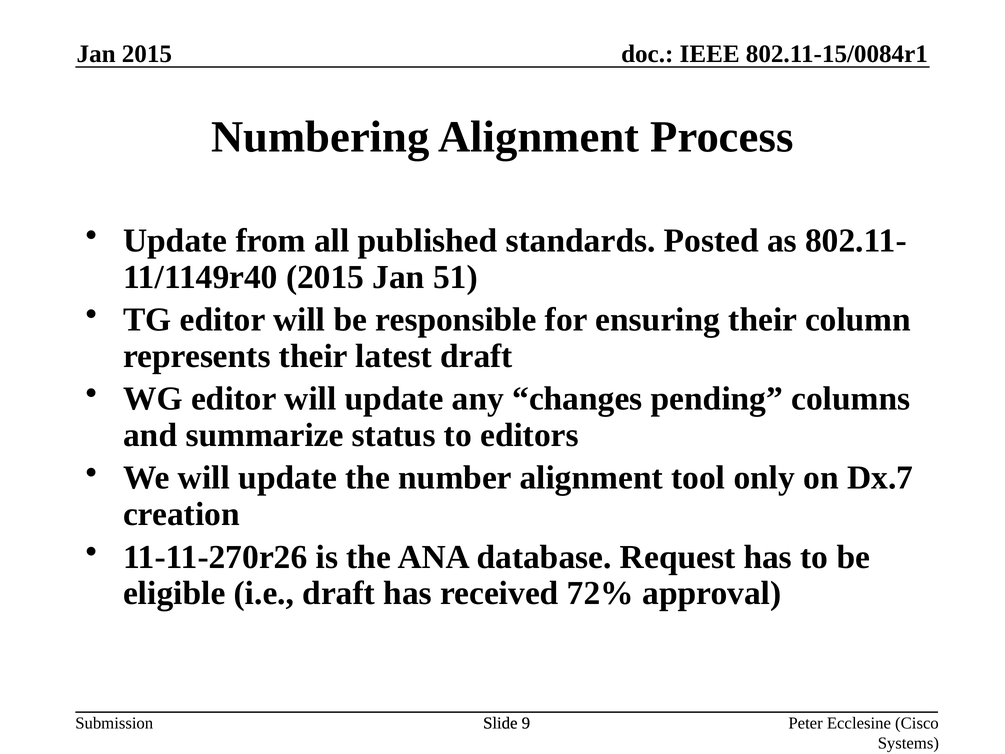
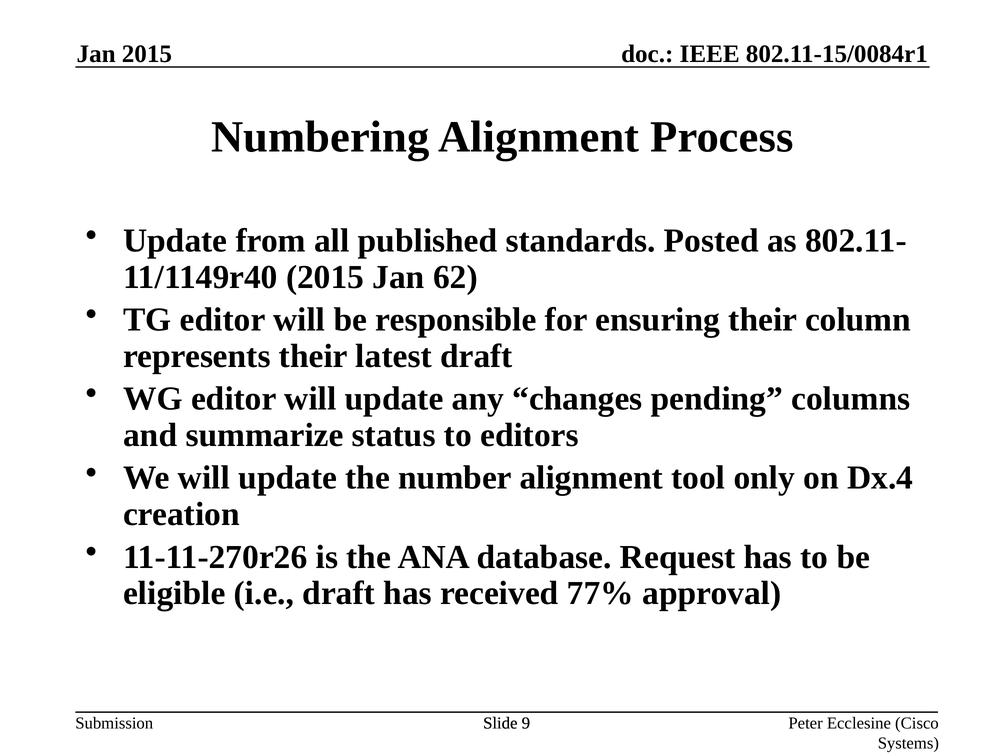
51: 51 -> 62
Dx.7: Dx.7 -> Dx.4
72%: 72% -> 77%
